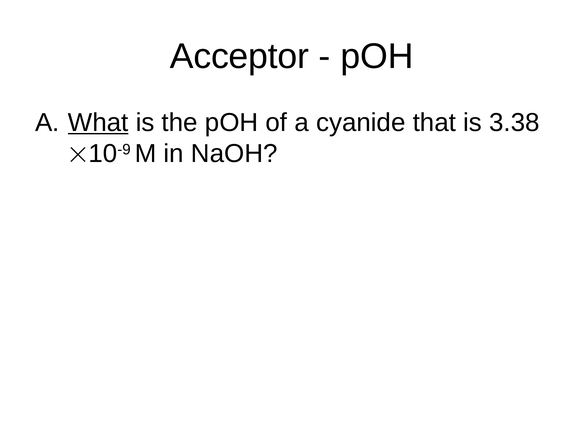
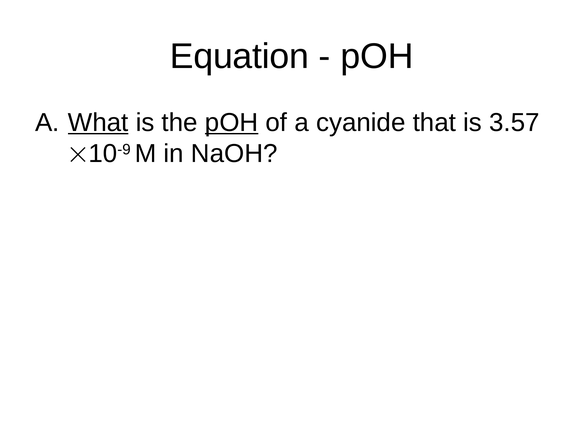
Acceptor: Acceptor -> Equation
pOH at (232, 123) underline: none -> present
3.38: 3.38 -> 3.57
